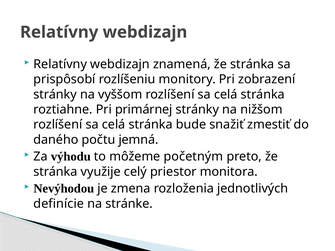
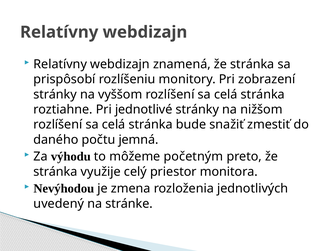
primárnej: primárnej -> jednotlivé
definície: definície -> uvedený
